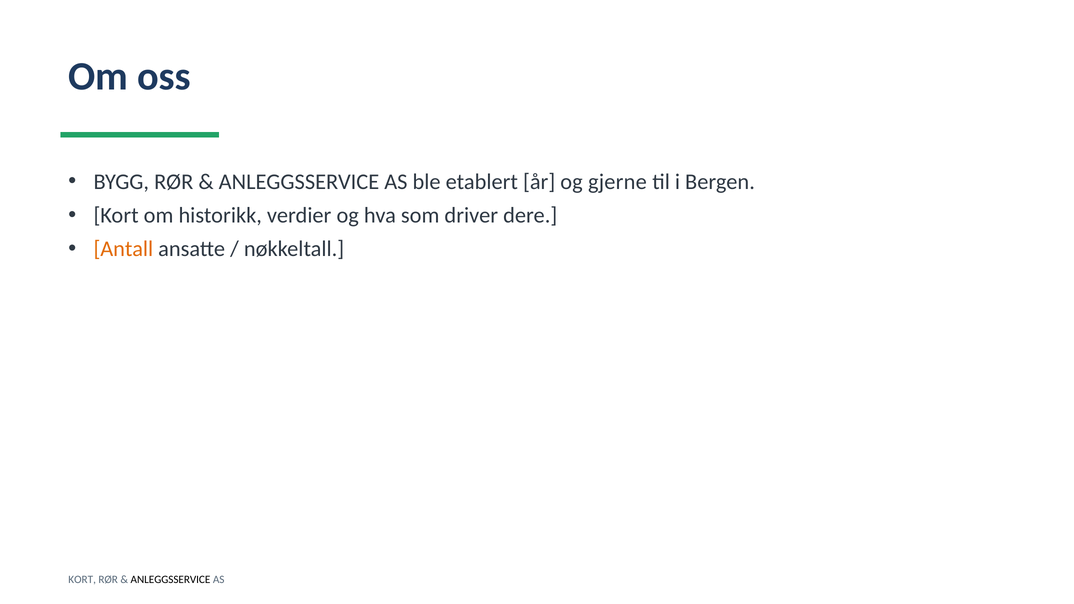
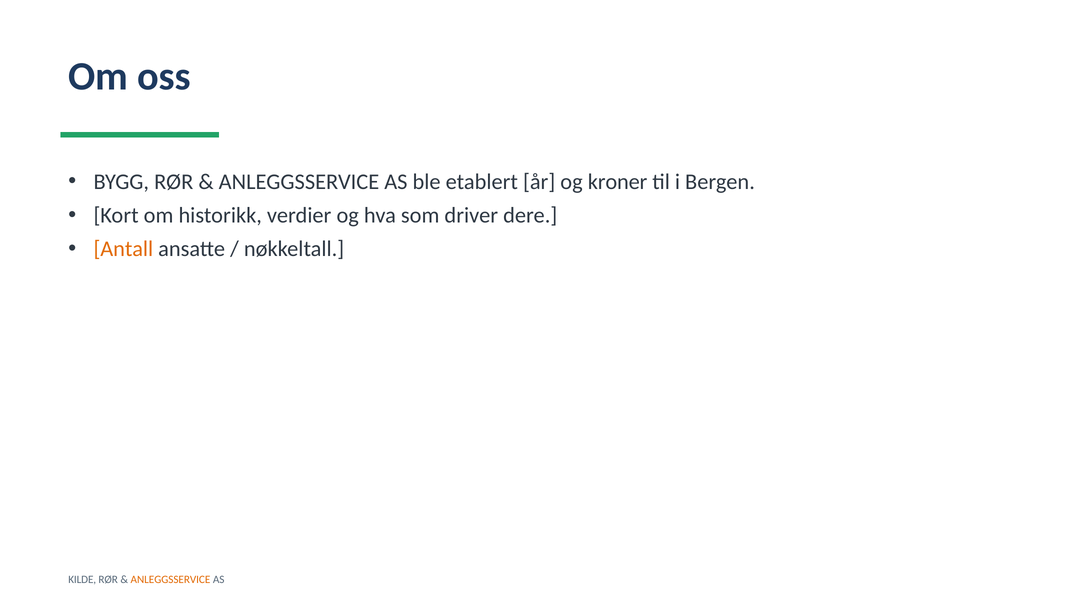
gjerne: gjerne -> kroner
KORT at (82, 580): KORT -> KILDE
ANLEGGSSERVICE at (170, 580) colour: black -> orange
